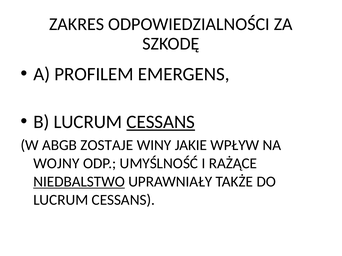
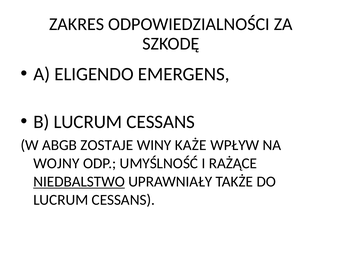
PROFILEM: PROFILEM -> ELIGENDO
CESSANS at (161, 122) underline: present -> none
JAKIE: JAKIE -> KAŻE
